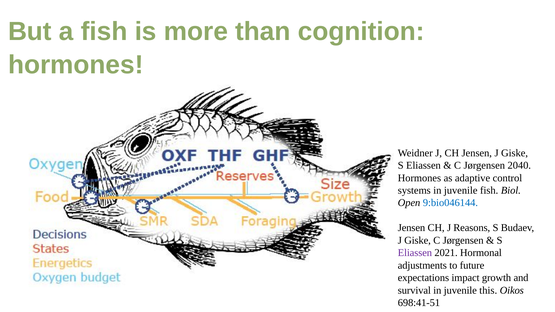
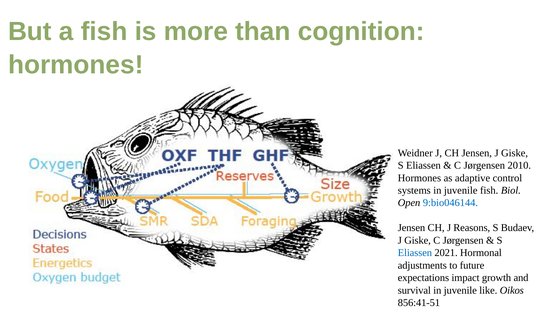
2040: 2040 -> 2010
Eliassen at (415, 253) colour: purple -> blue
this: this -> like
698:41-51: 698:41-51 -> 856:41-51
